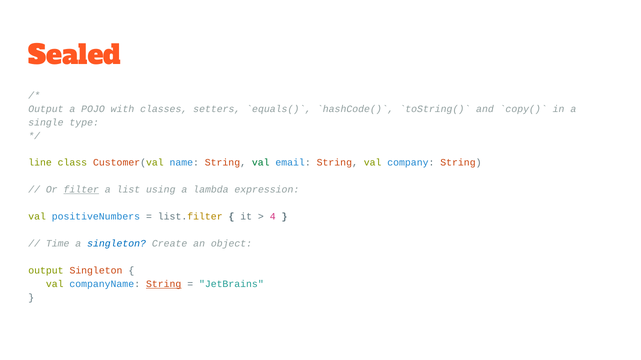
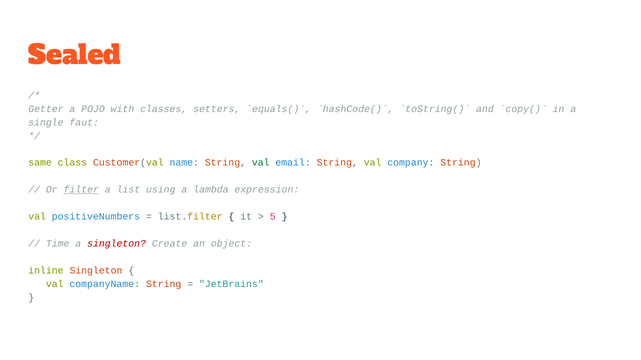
Output at (46, 109): Output -> Getter
type: type -> faut
line: line -> same
4: 4 -> 5
singleton at (117, 244) colour: blue -> red
output at (46, 271): output -> inline
String at (164, 285) underline: present -> none
